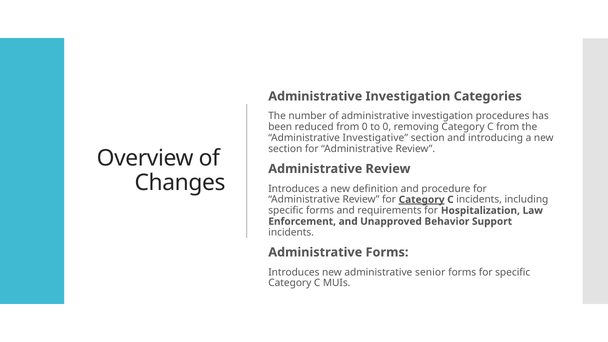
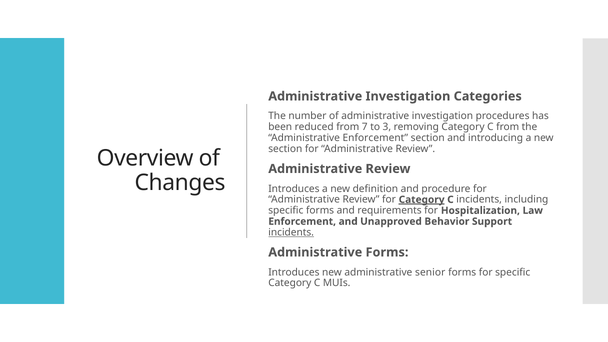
from 0: 0 -> 7
to 0: 0 -> 3
Administrative Investigative: Investigative -> Enforcement
incidents at (291, 232) underline: none -> present
